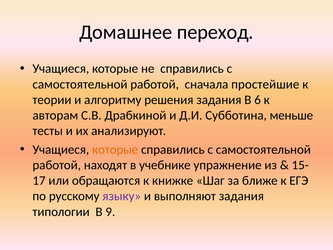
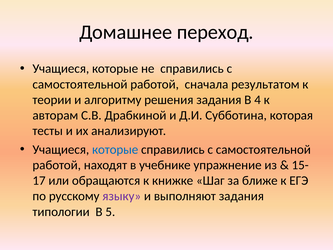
простейшие: простейшие -> результатом
6: 6 -> 4
меньше: меньше -> которая
которые at (115, 149) colour: orange -> blue
9: 9 -> 5
